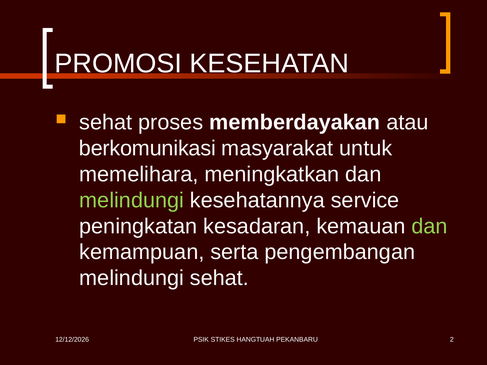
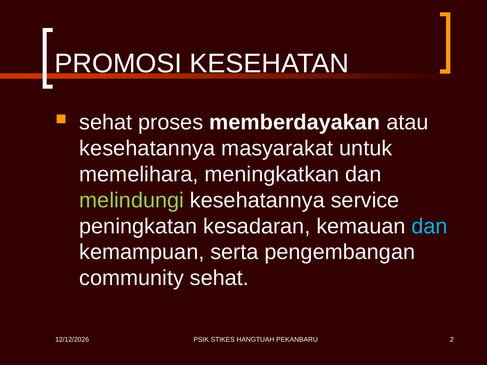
berkomunikasi at (147, 148): berkomunikasi -> kesehatannya
dan at (430, 226) colour: light green -> light blue
melindungi at (132, 278): melindungi -> community
